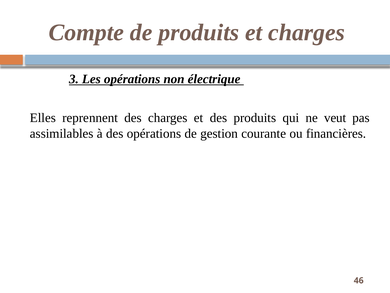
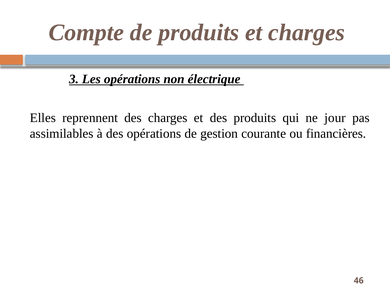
veut: veut -> jour
